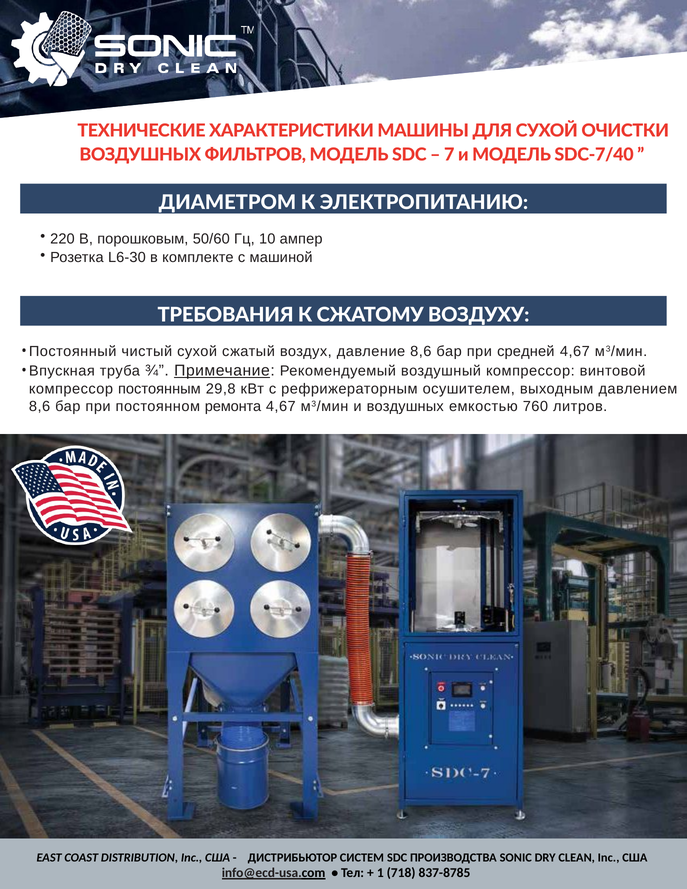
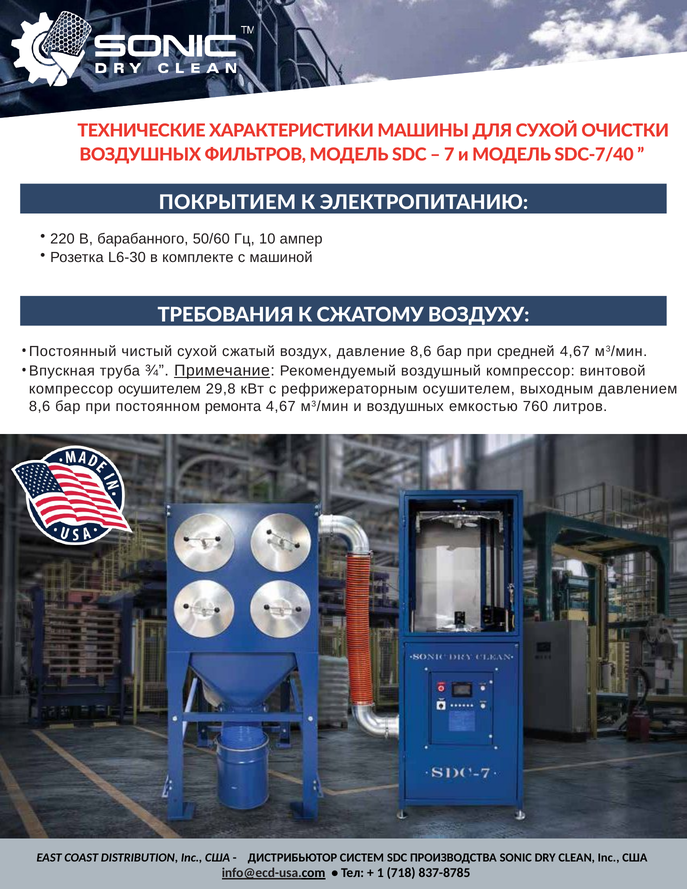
ДИАМЕТРОМ: ДИАМЕТРОМ -> ПОКРЫТИЕМ
порошковым: порошковым -> барабанного
компрессор постоянным: постоянным -> осушителем
